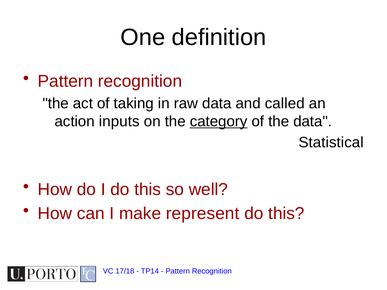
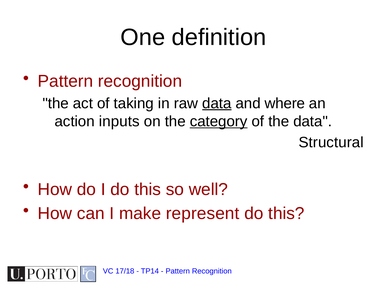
data at (217, 103) underline: none -> present
called: called -> where
Statistical: Statistical -> Structural
